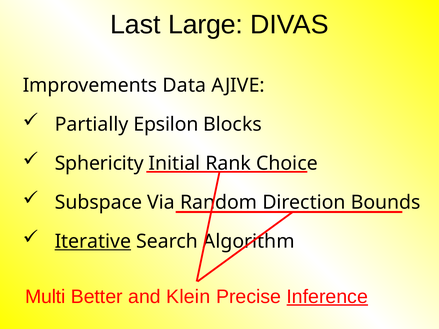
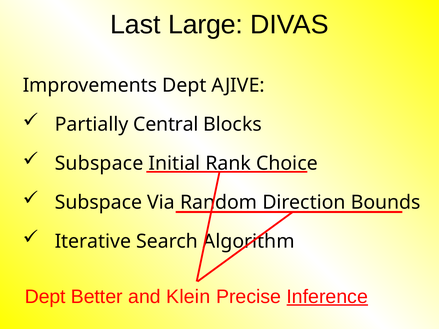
Improvements Data: Data -> Dept
Epsilon: Epsilon -> Central
Sphericity at (99, 164): Sphericity -> Subspace
Iterative underline: present -> none
Multi at (45, 297): Multi -> Dept
